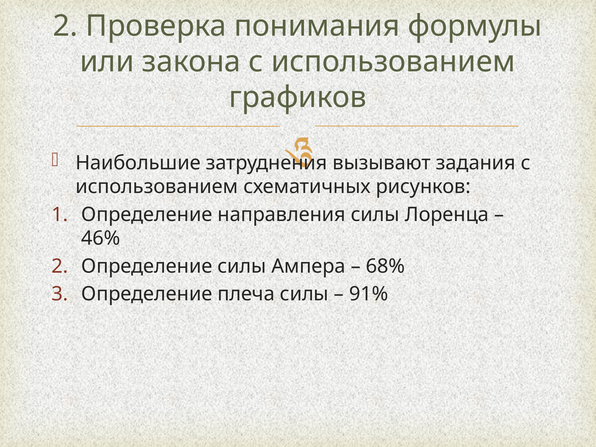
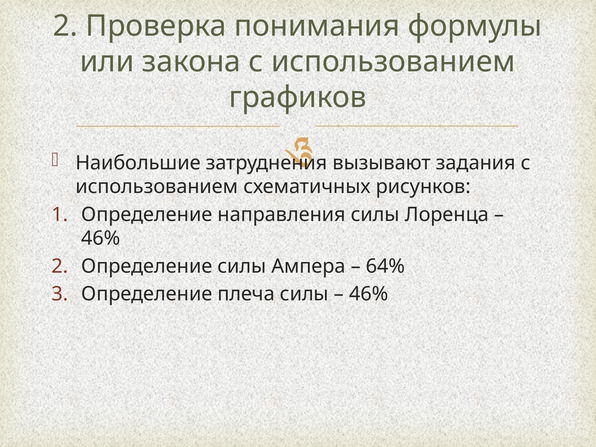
68%: 68% -> 64%
91% at (369, 294): 91% -> 46%
